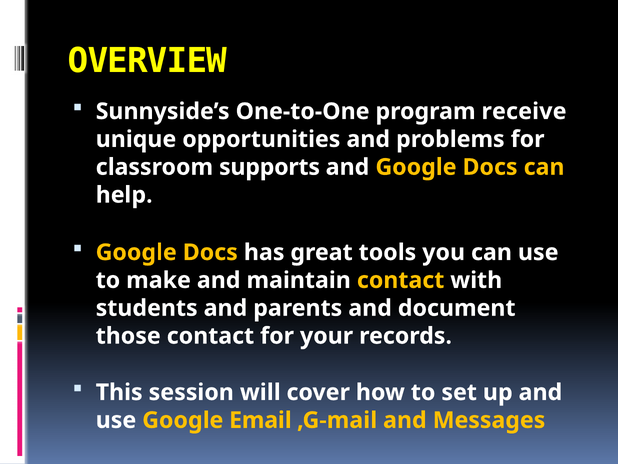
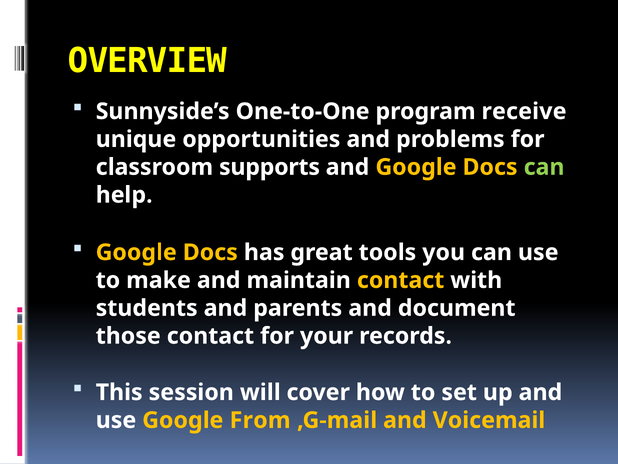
can at (544, 167) colour: yellow -> light green
Email: Email -> From
Messages: Messages -> Voicemail
